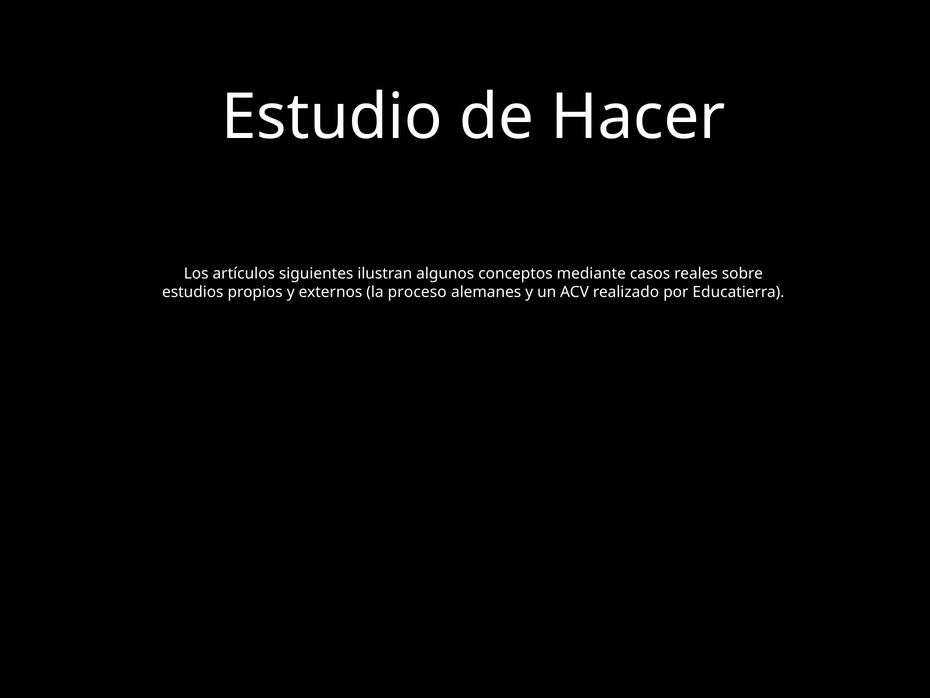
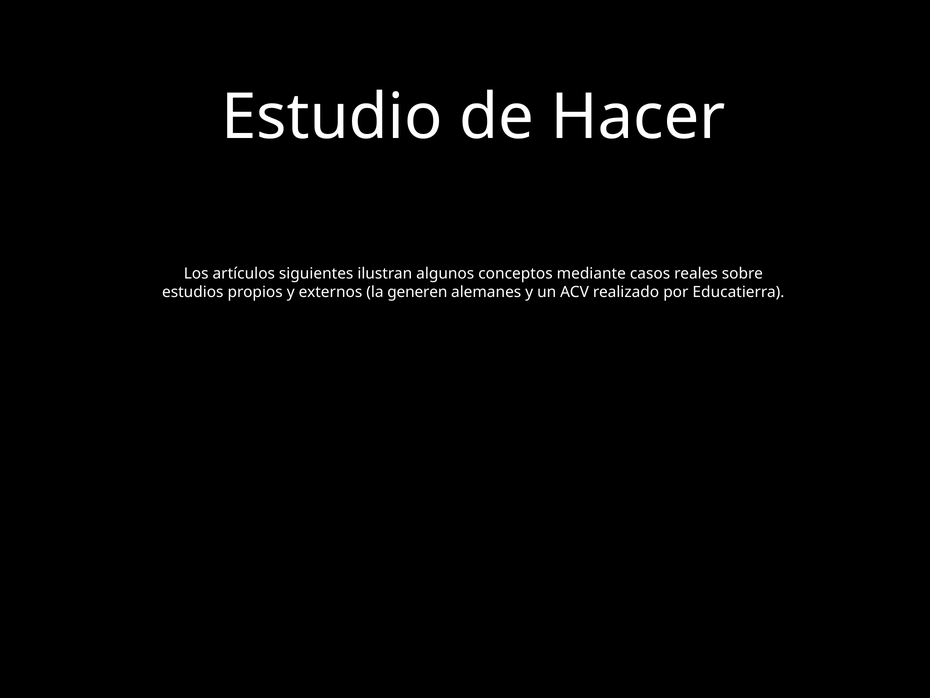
proceso at (417, 292): proceso -> generen
